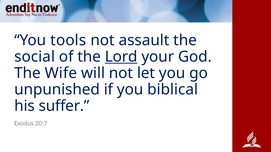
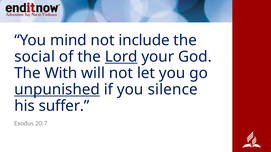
tools: tools -> mind
assault: assault -> include
Wife: Wife -> With
unpunished underline: none -> present
biblical: biblical -> silence
